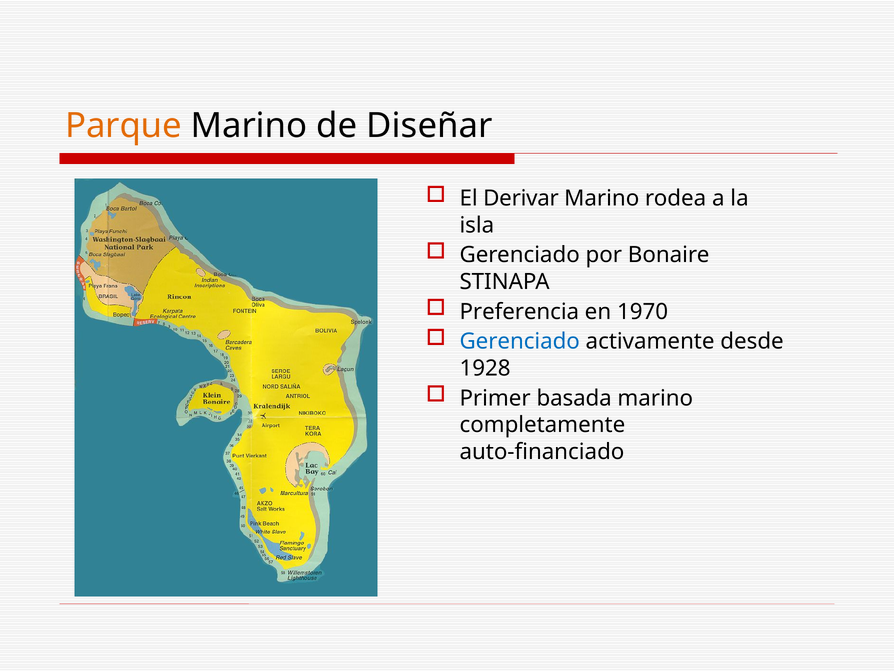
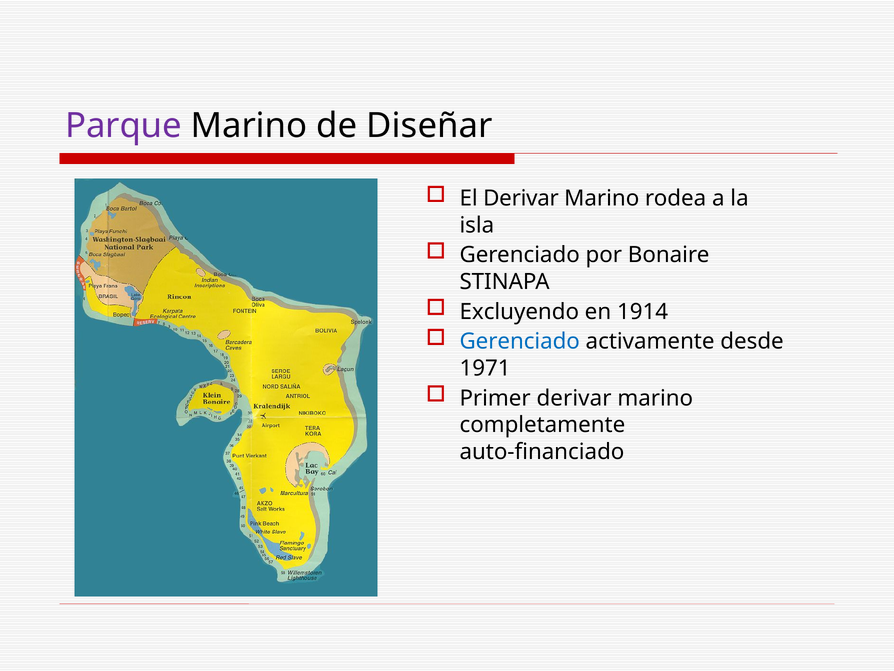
Parque colour: orange -> purple
Preferencia: Preferencia -> Excluyendo
1970: 1970 -> 1914
1928: 1928 -> 1971
Primer basada: basada -> derivar
